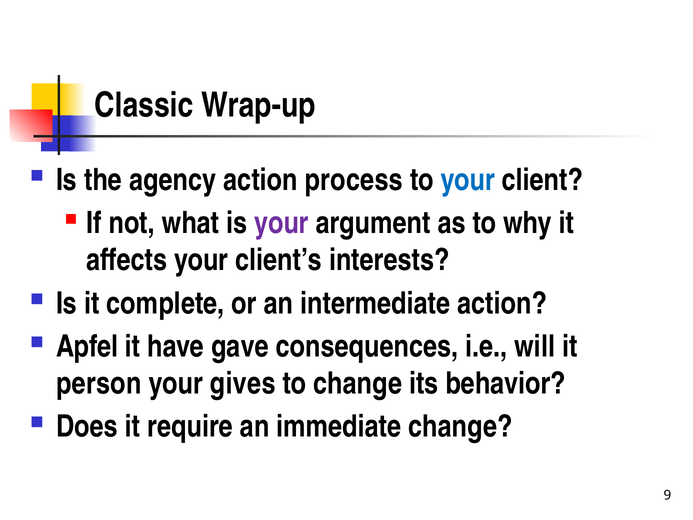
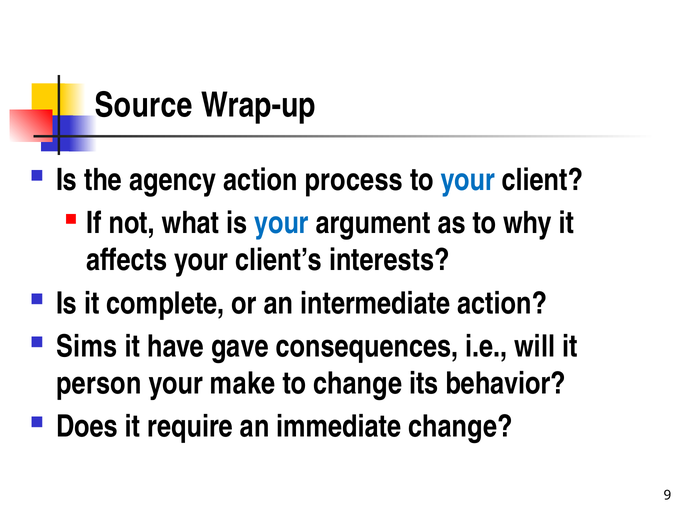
Classic: Classic -> Source
your at (282, 223) colour: purple -> blue
Apfel: Apfel -> Sims
gives: gives -> make
